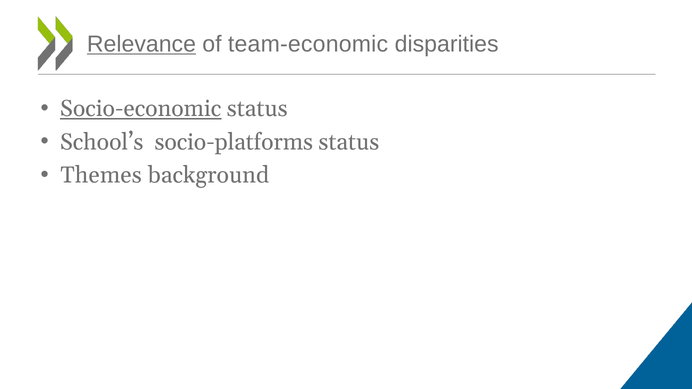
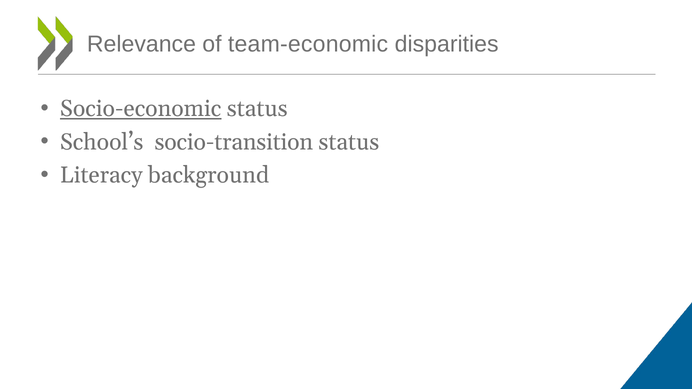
Relevance underline: present -> none
socio-platforms: socio-platforms -> socio-transition
Themes: Themes -> Literacy
